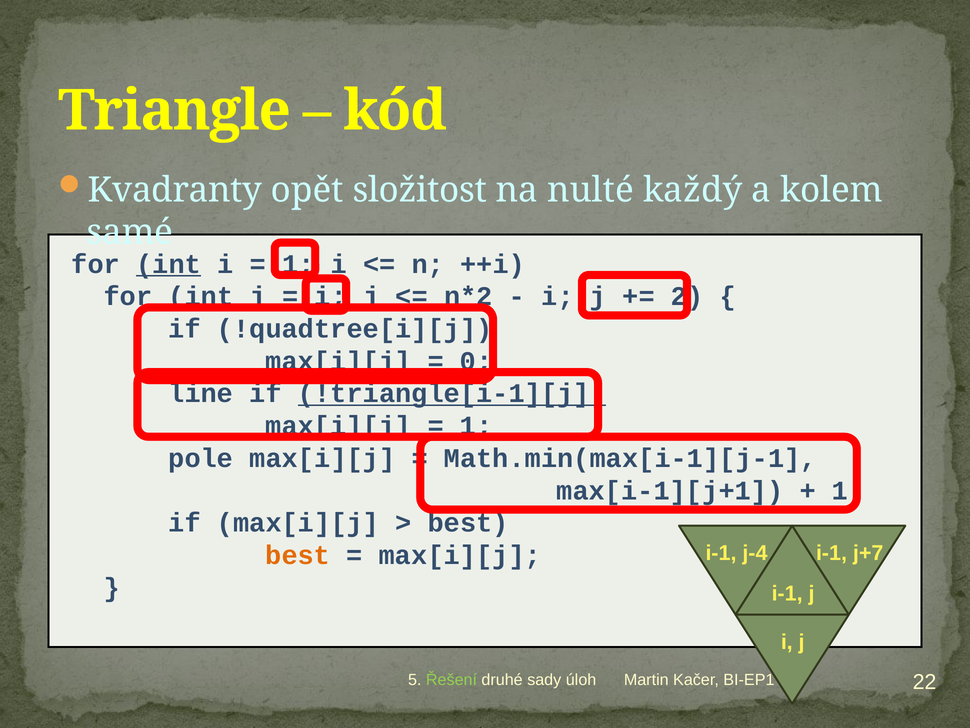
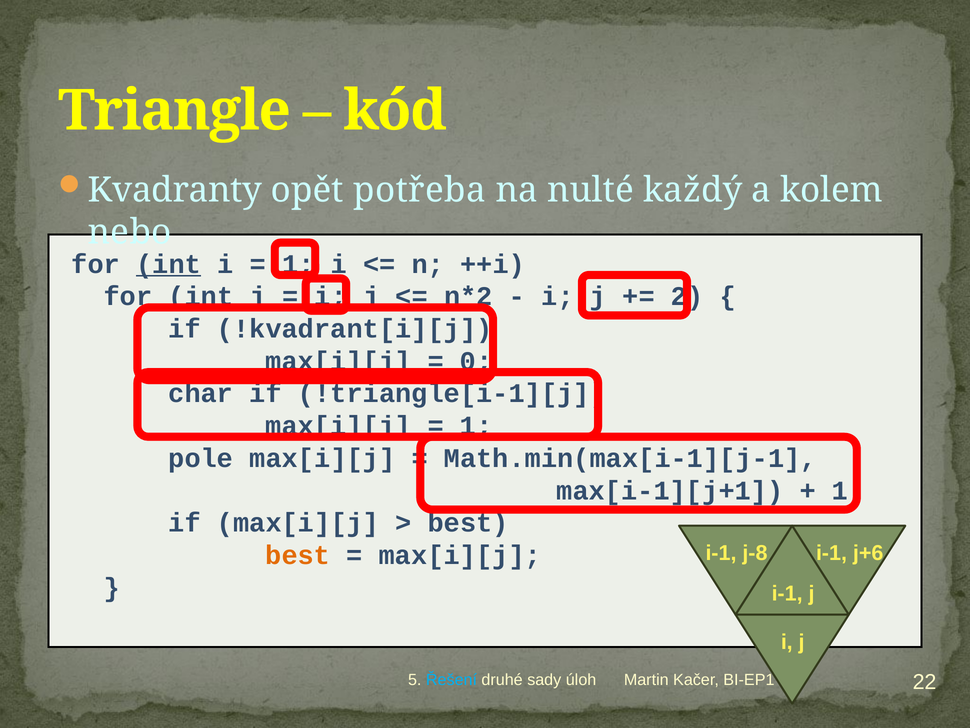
složitost: složitost -> potřeba
samé: samé -> nebo
!quadtree[i][j: !quadtree[i][j -> !kvadrant[i][j
line: line -> char
!triangle[i-1][j underline: present -> none
j-4: j-4 -> j-8
j+7: j+7 -> j+6
Řešení colour: light green -> light blue
